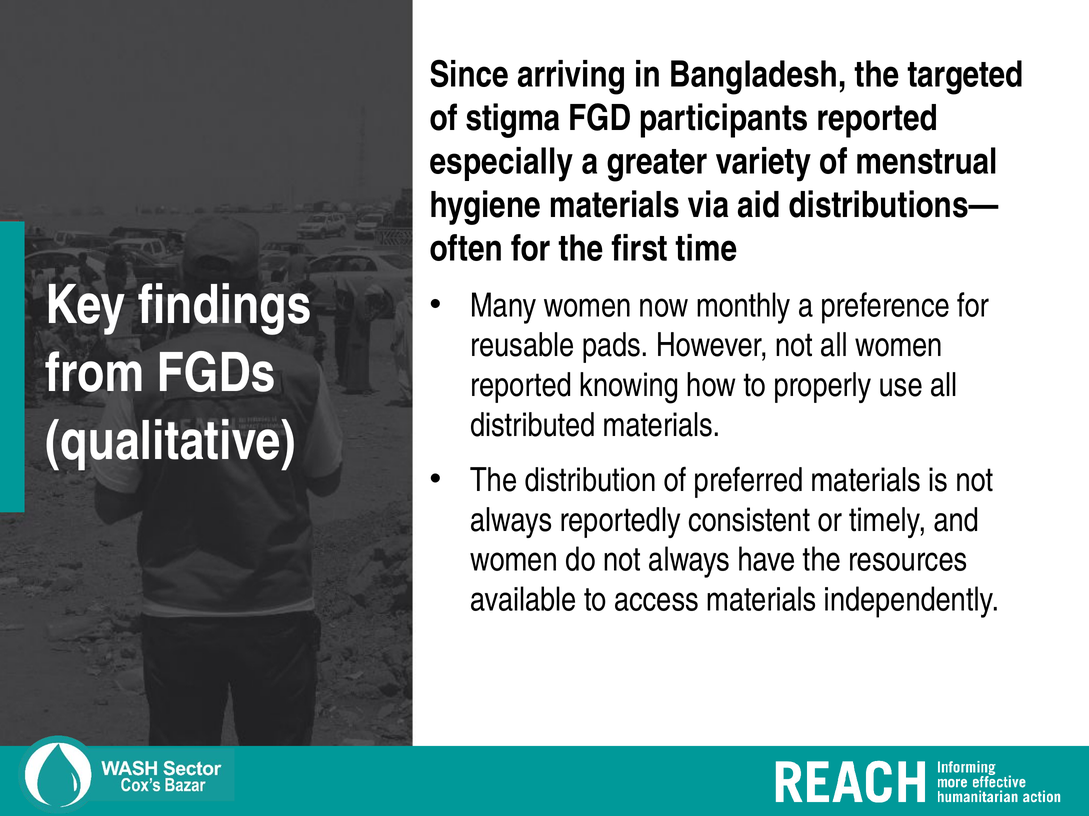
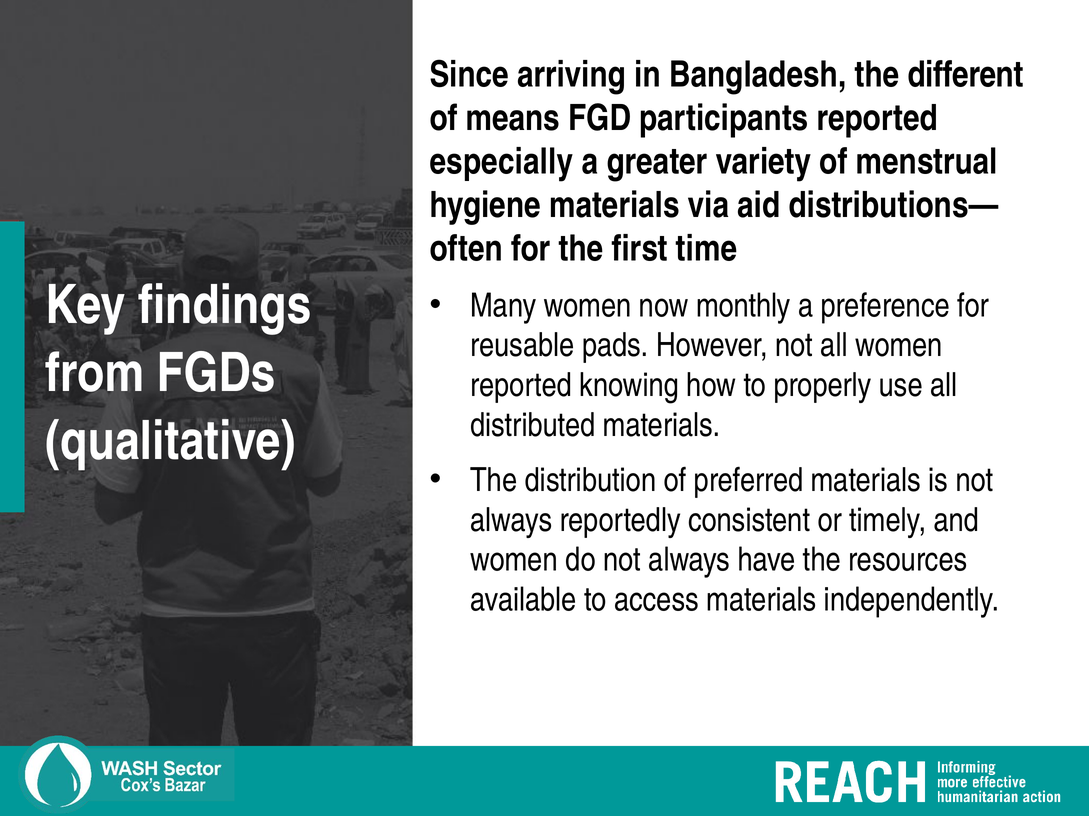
targeted: targeted -> different
stigma: stigma -> means
